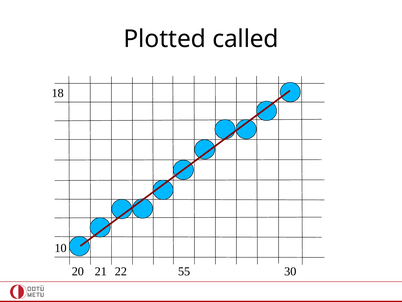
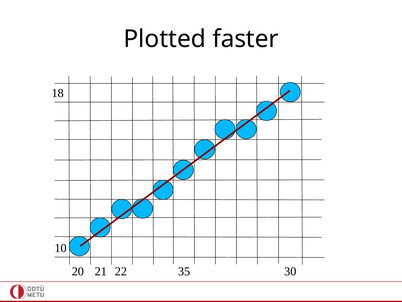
called: called -> faster
55: 55 -> 35
